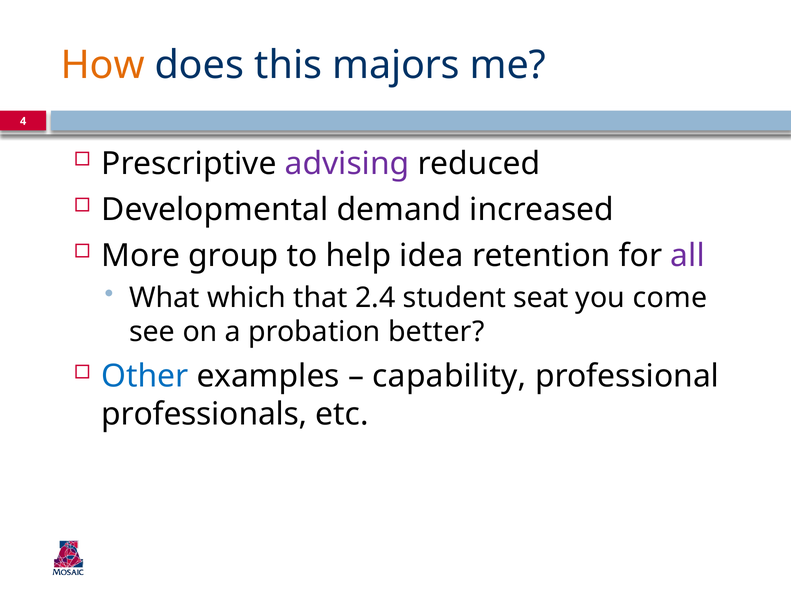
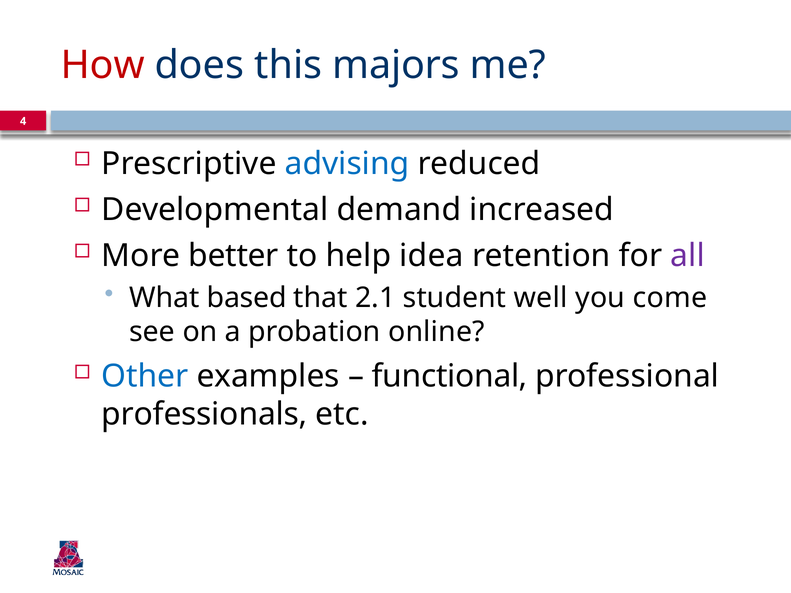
How colour: orange -> red
advising colour: purple -> blue
group: group -> better
which: which -> based
2.4: 2.4 -> 2.1
seat: seat -> well
better: better -> online
capability: capability -> functional
